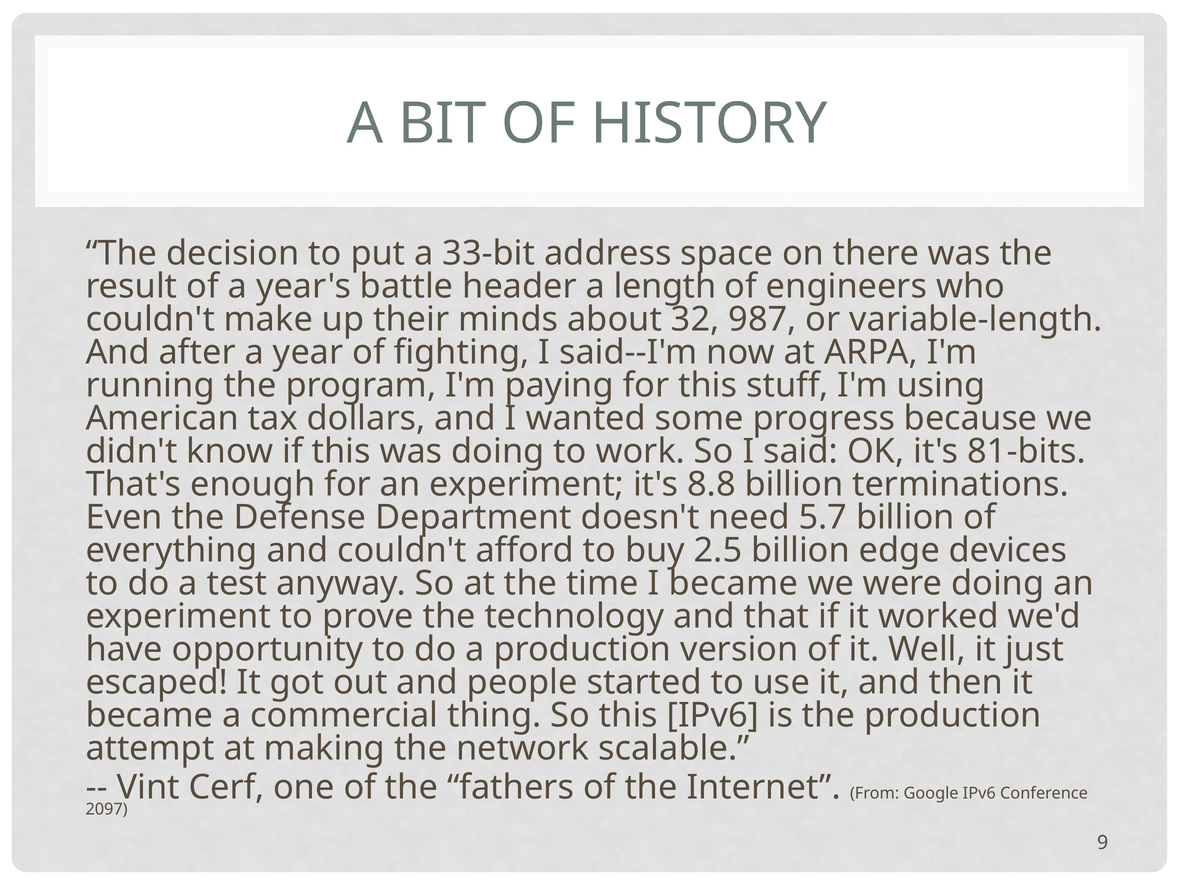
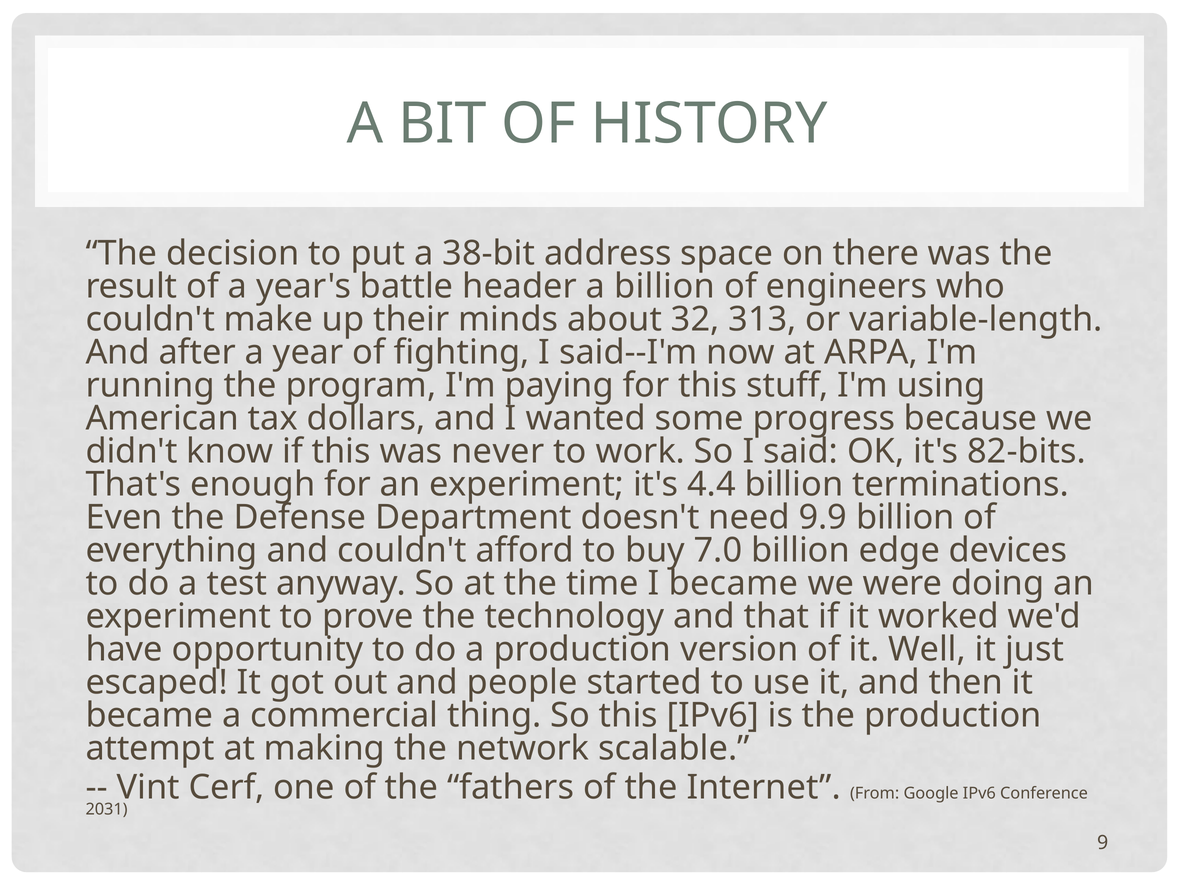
33-bit: 33-bit -> 38-bit
a length: length -> billion
987: 987 -> 313
was doing: doing -> never
81-bits: 81-bits -> 82-bits
8.8: 8.8 -> 4.4
5.7: 5.7 -> 9.9
2.5: 2.5 -> 7.0
2097: 2097 -> 2031
